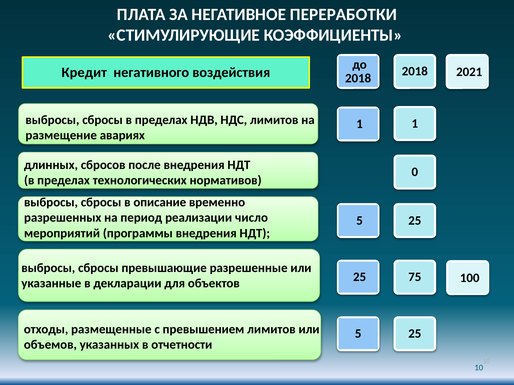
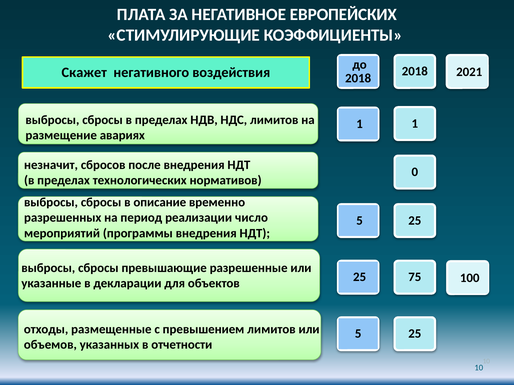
ПЕРЕРАБОТКИ: ПЕРЕРАБОТКИ -> ЕВРОПЕЙСКИХ
Кредит: Кредит -> Скажет
длинных: длинных -> незначит
